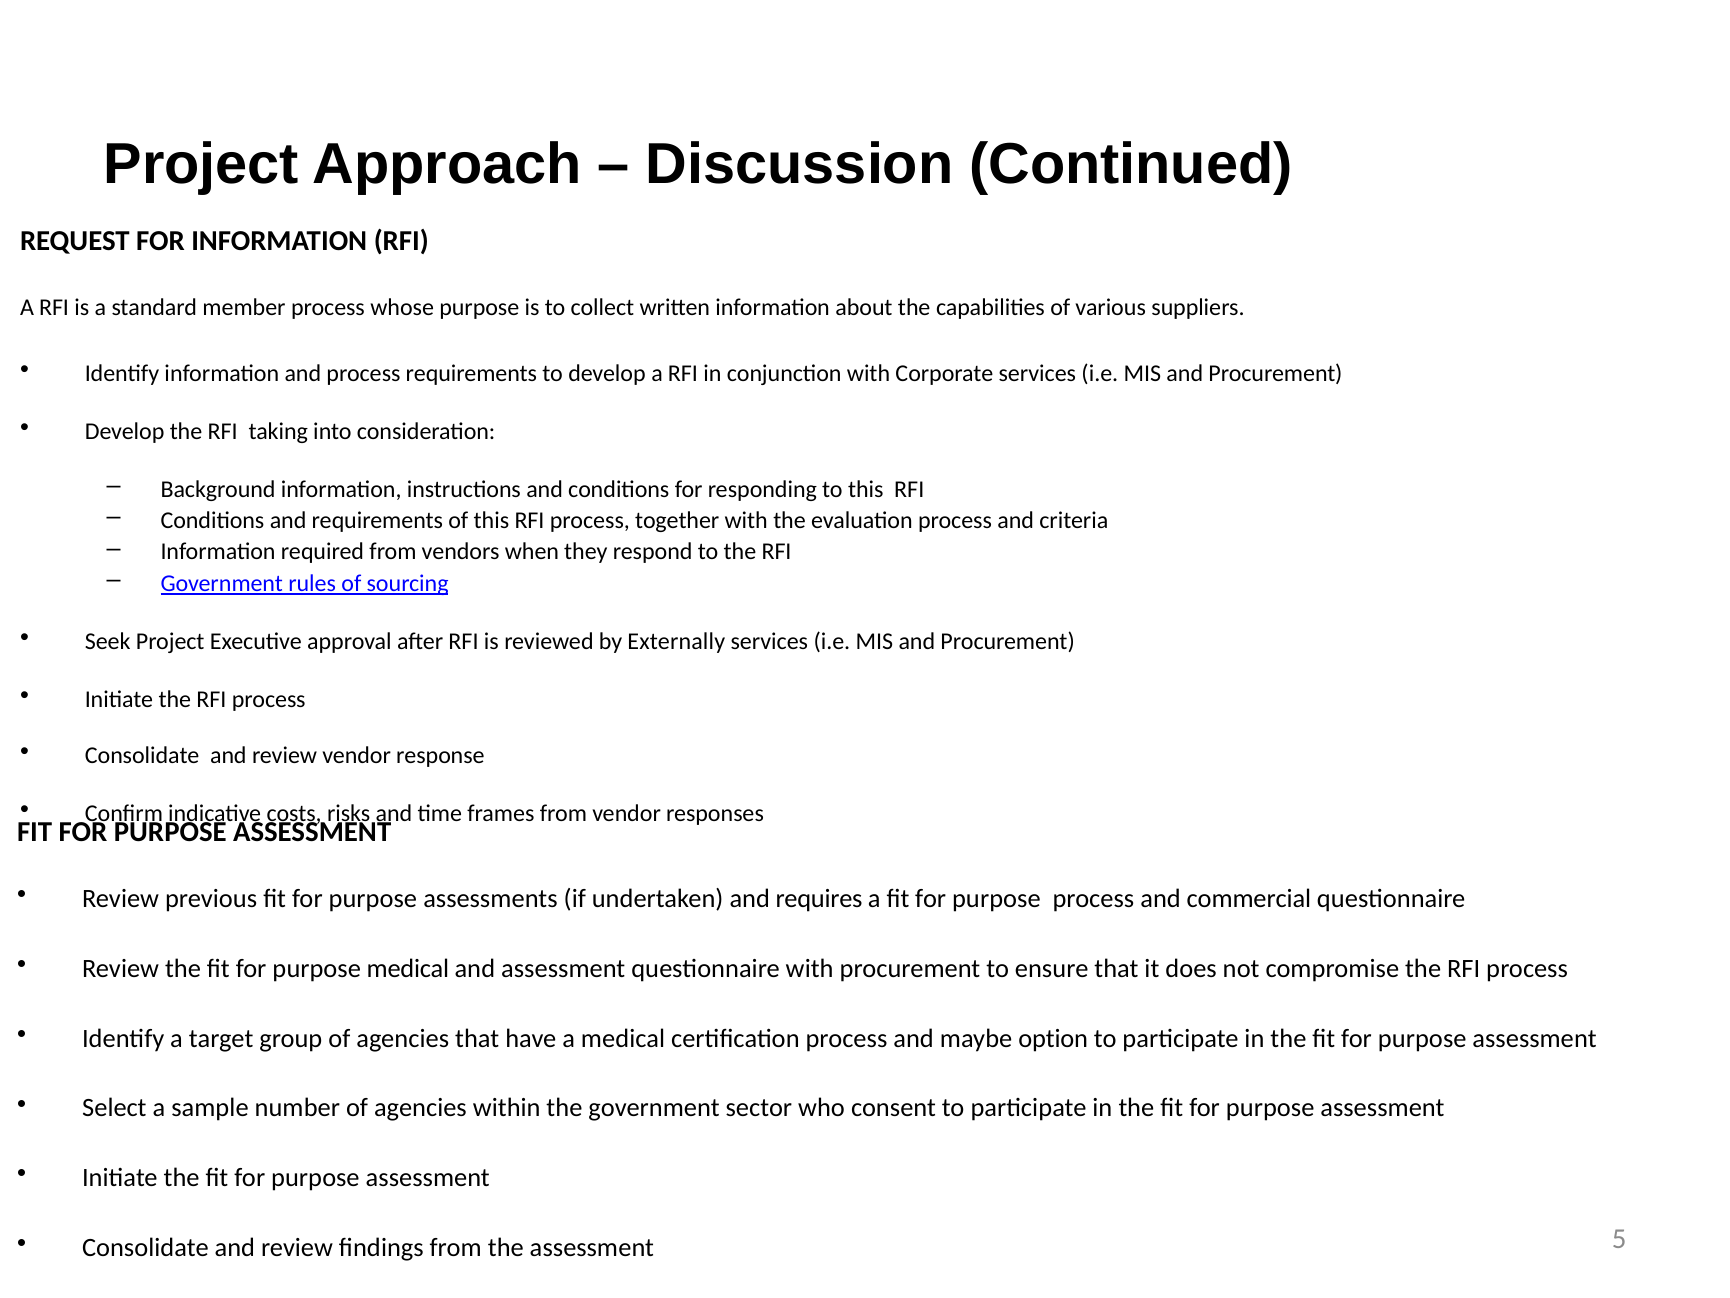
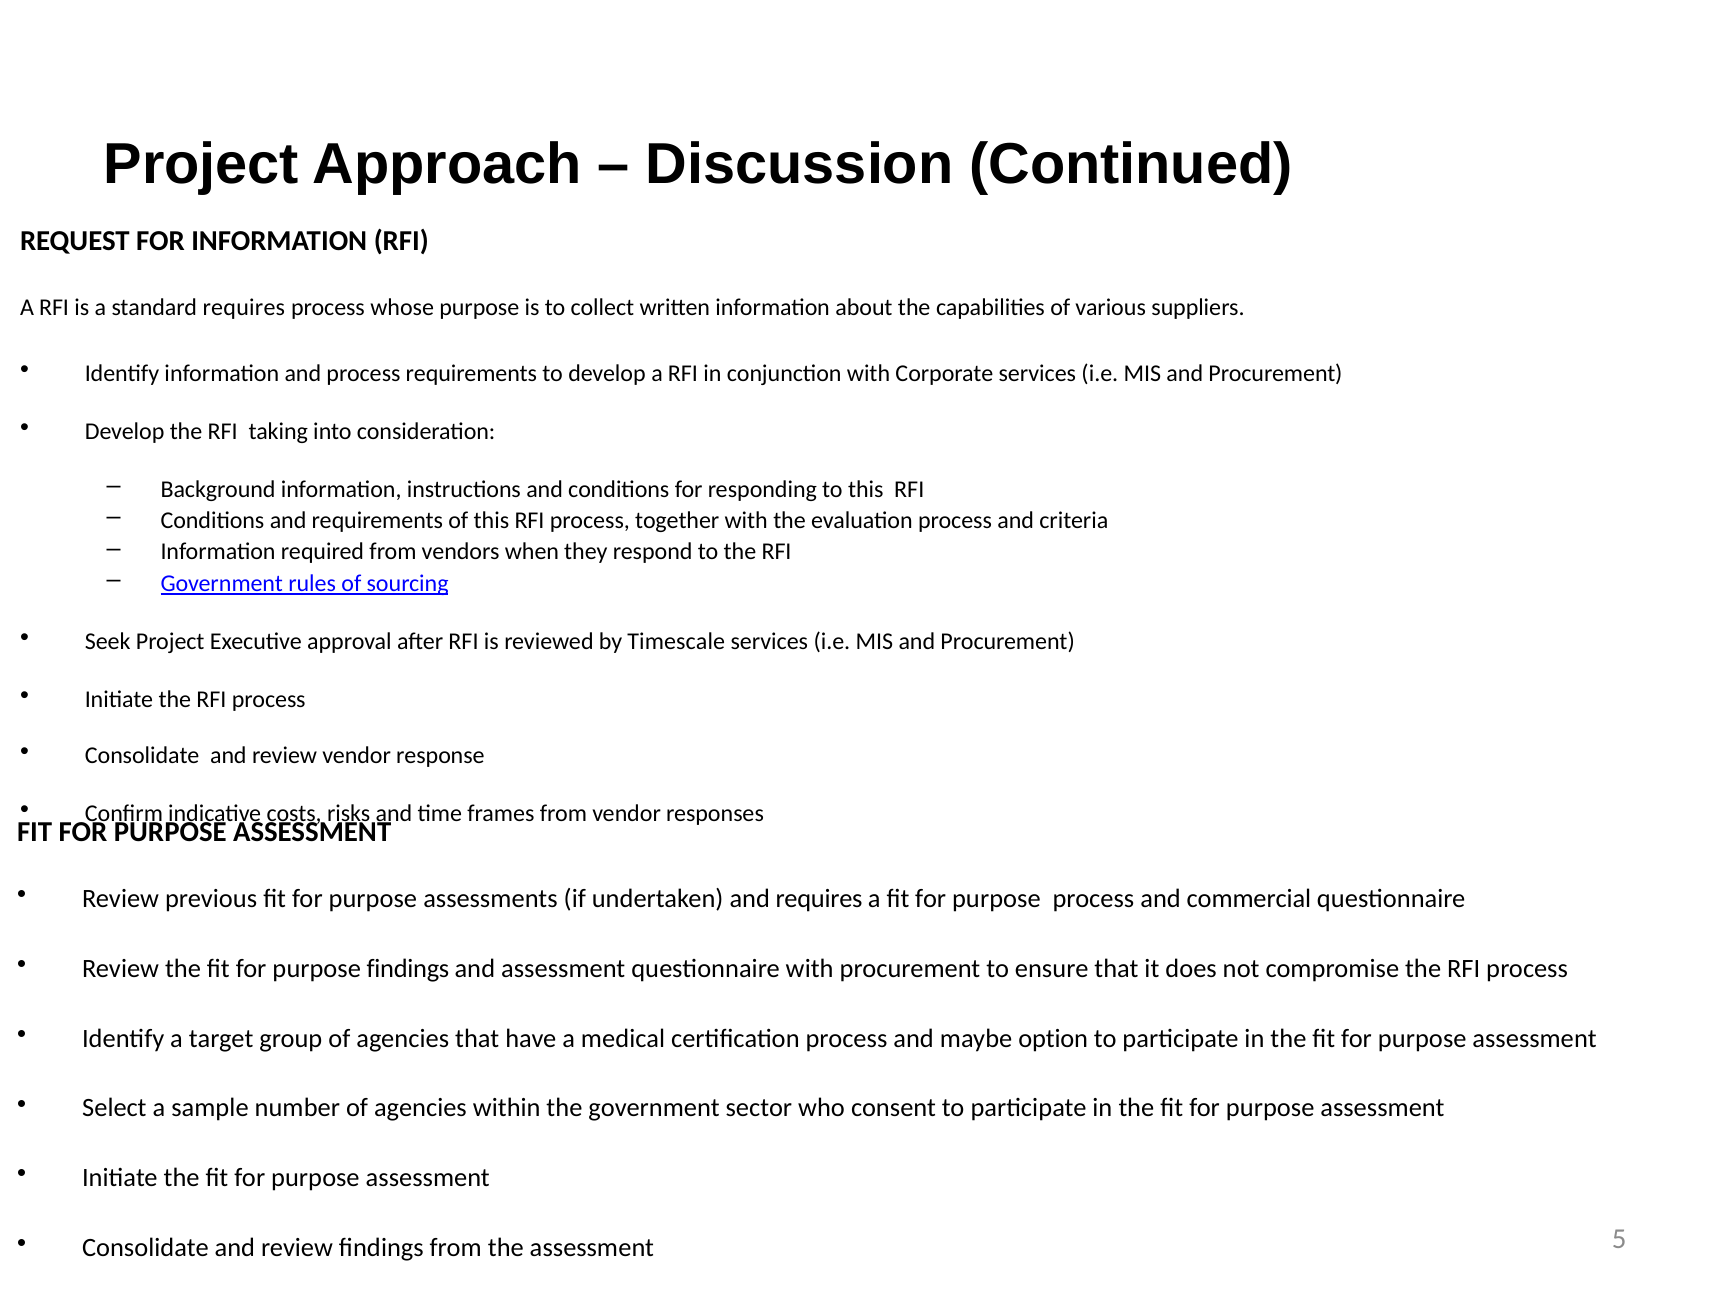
standard member: member -> requires
Externally: Externally -> Timescale
purpose medical: medical -> findings
